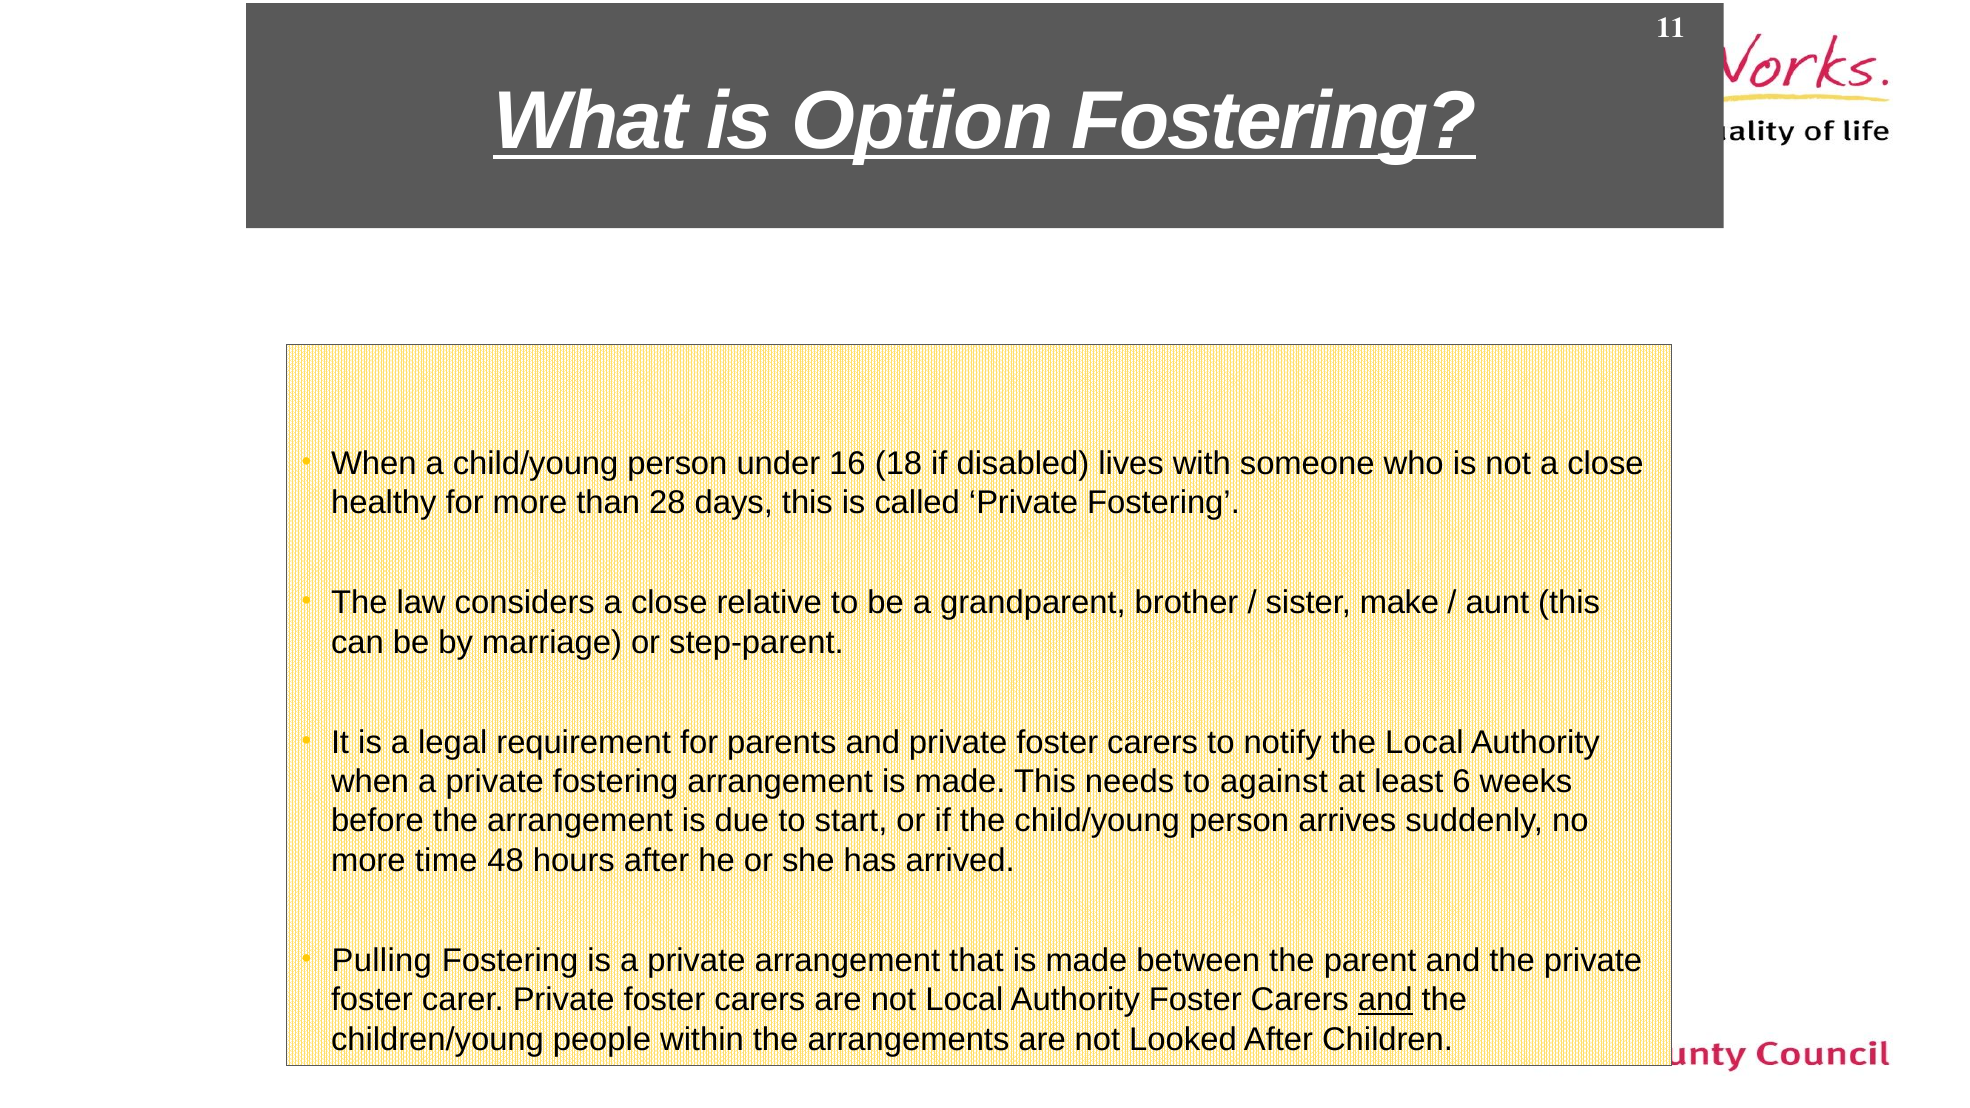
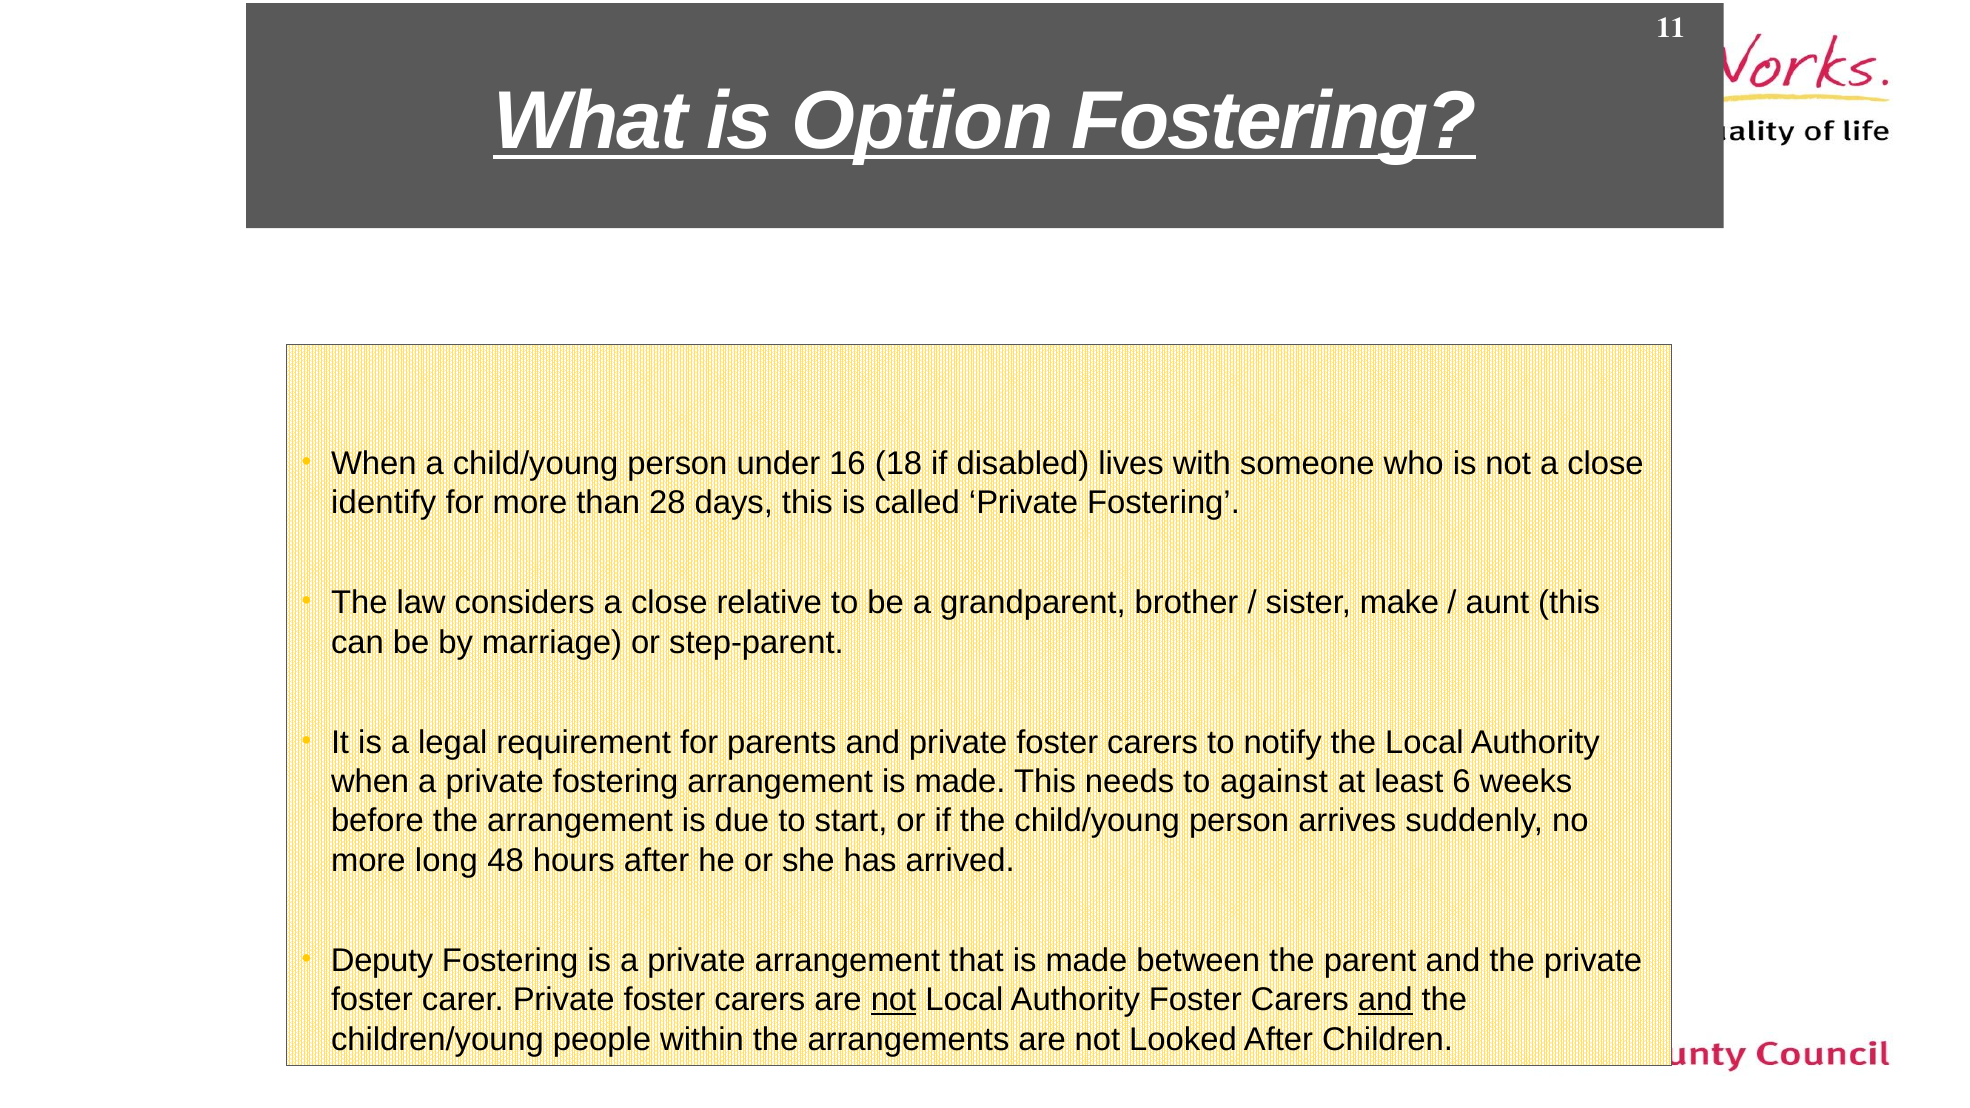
healthy: healthy -> identify
time: time -> long
Pulling: Pulling -> Deputy
not at (894, 1000) underline: none -> present
